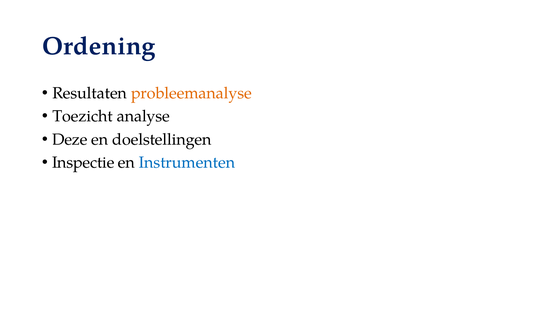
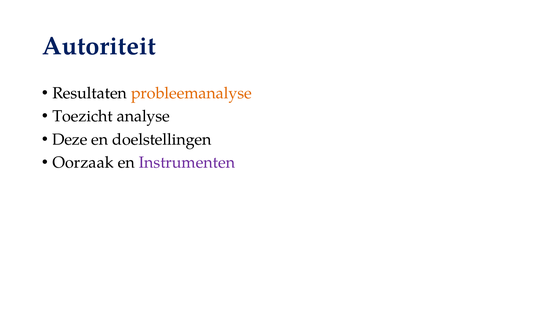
Ordening: Ordening -> Autoriteit
Inspectie: Inspectie -> Oorzaak
Instrumenten colour: blue -> purple
